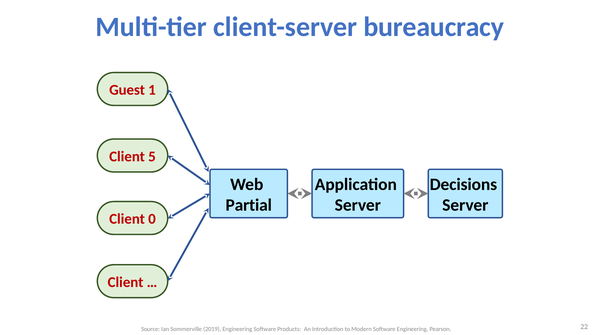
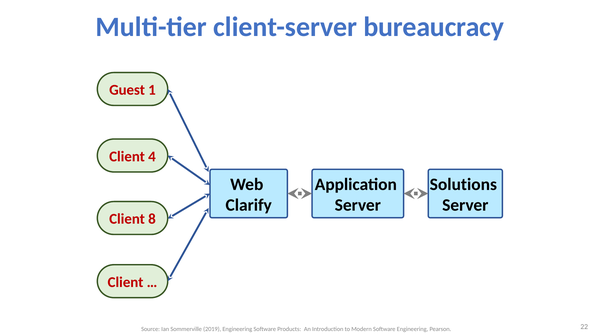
5: 5 -> 4
Decisions: Decisions -> Solutions
Partial: Partial -> Clarify
0: 0 -> 8
